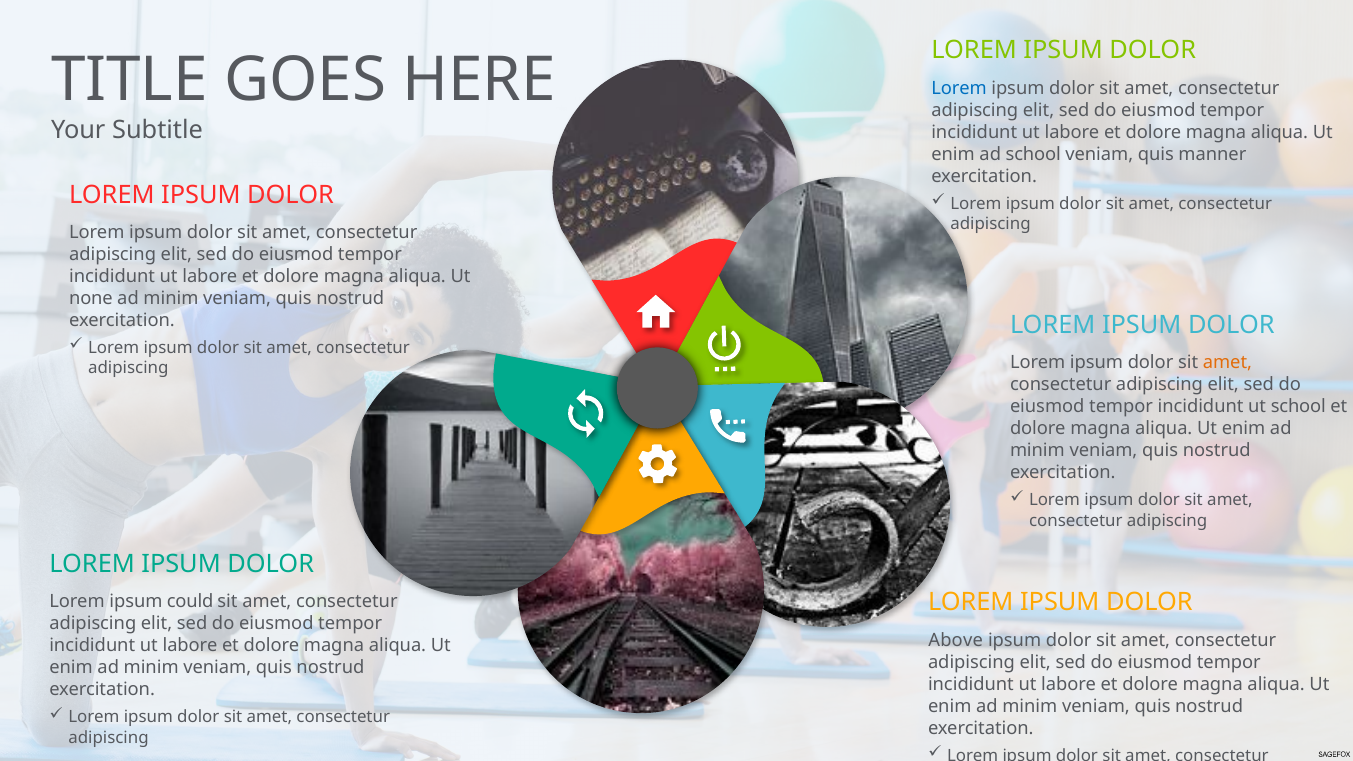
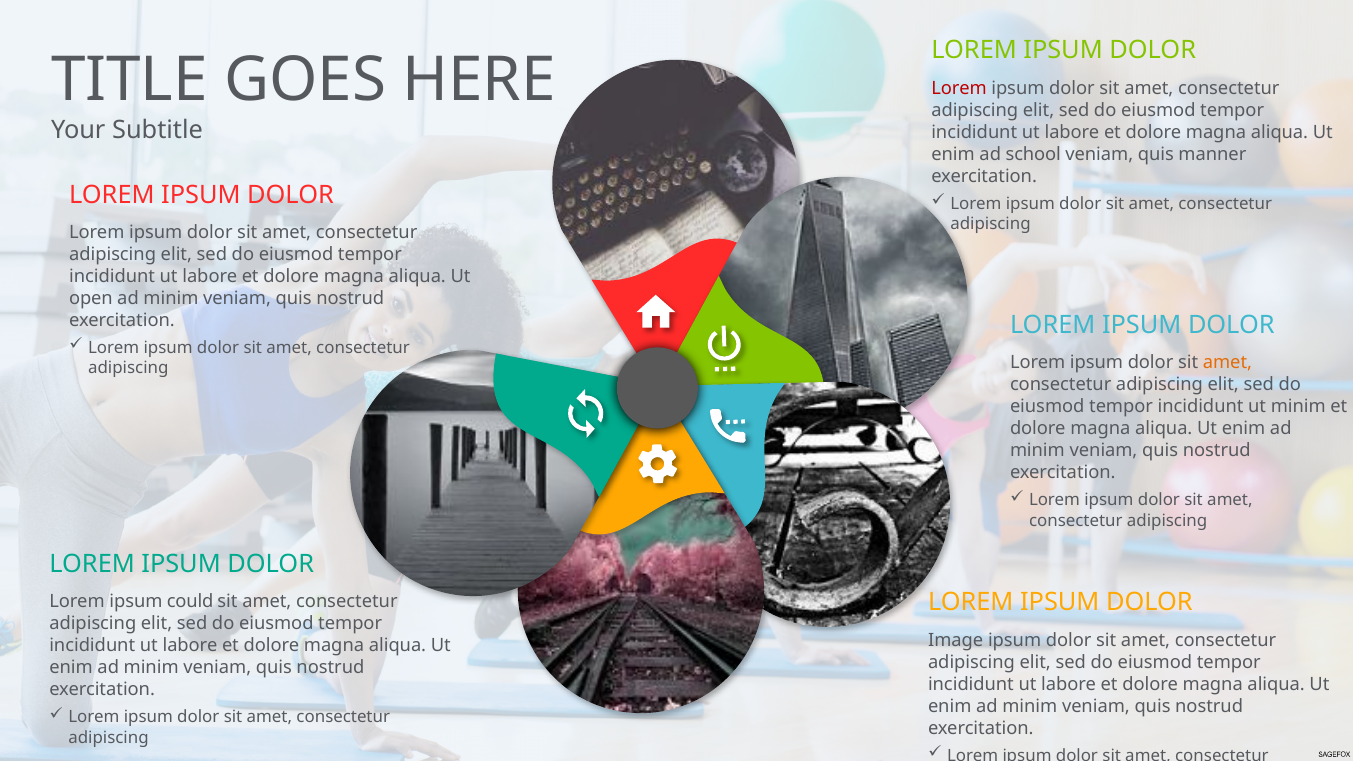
Lorem at (959, 88) colour: blue -> red
none: none -> open
ut school: school -> minim
Above: Above -> Image
